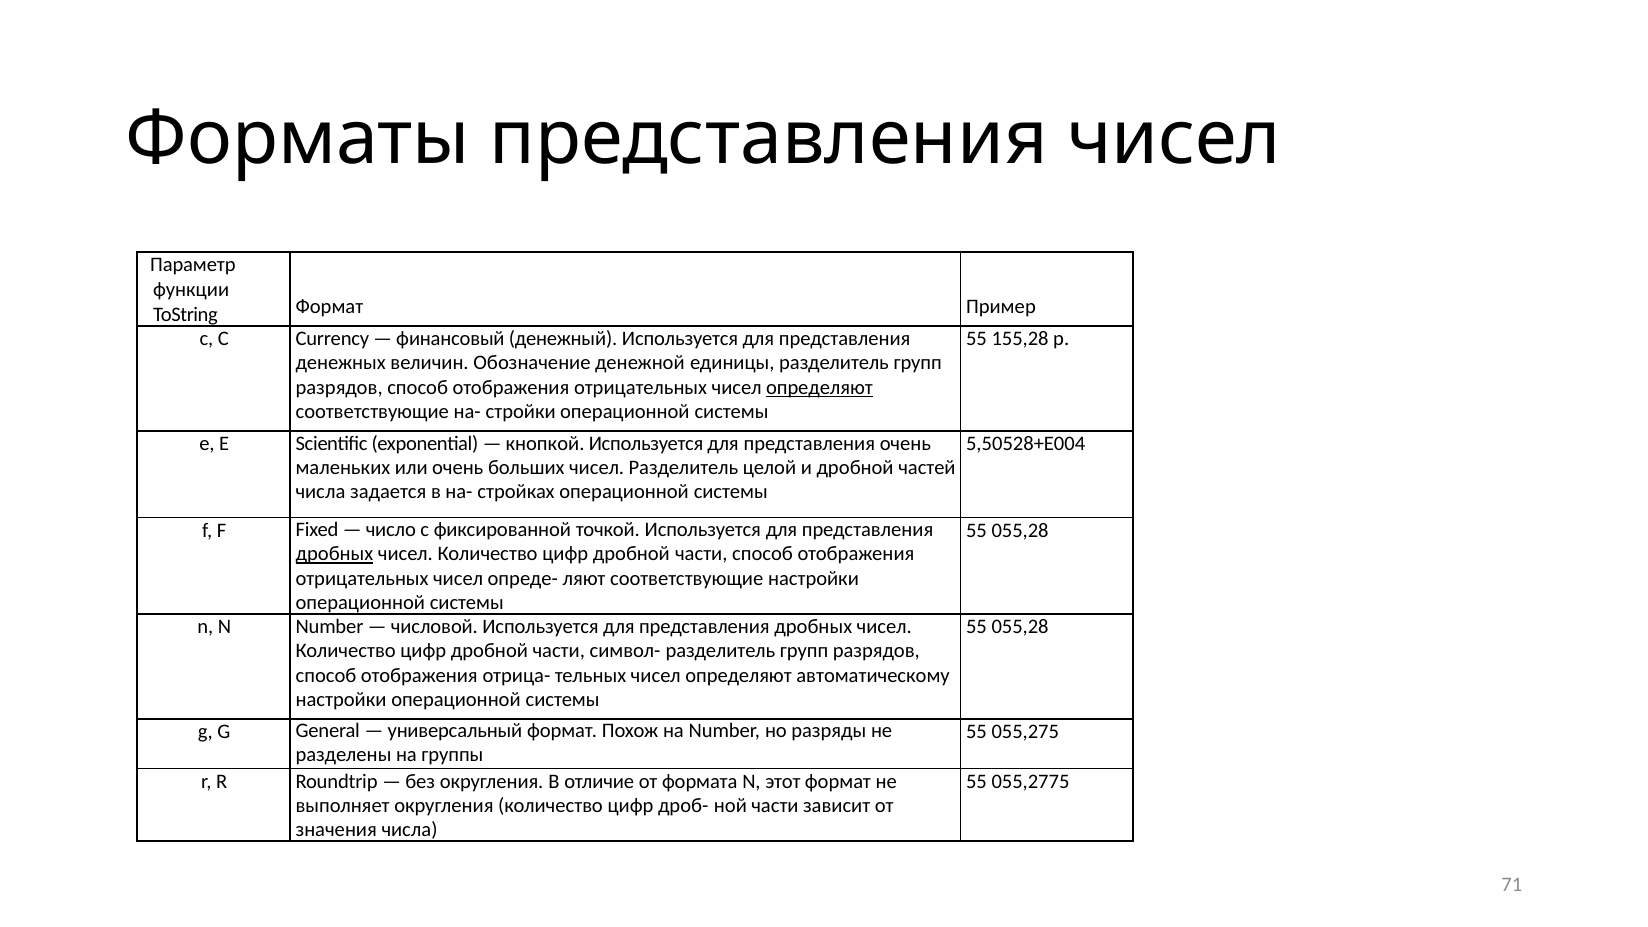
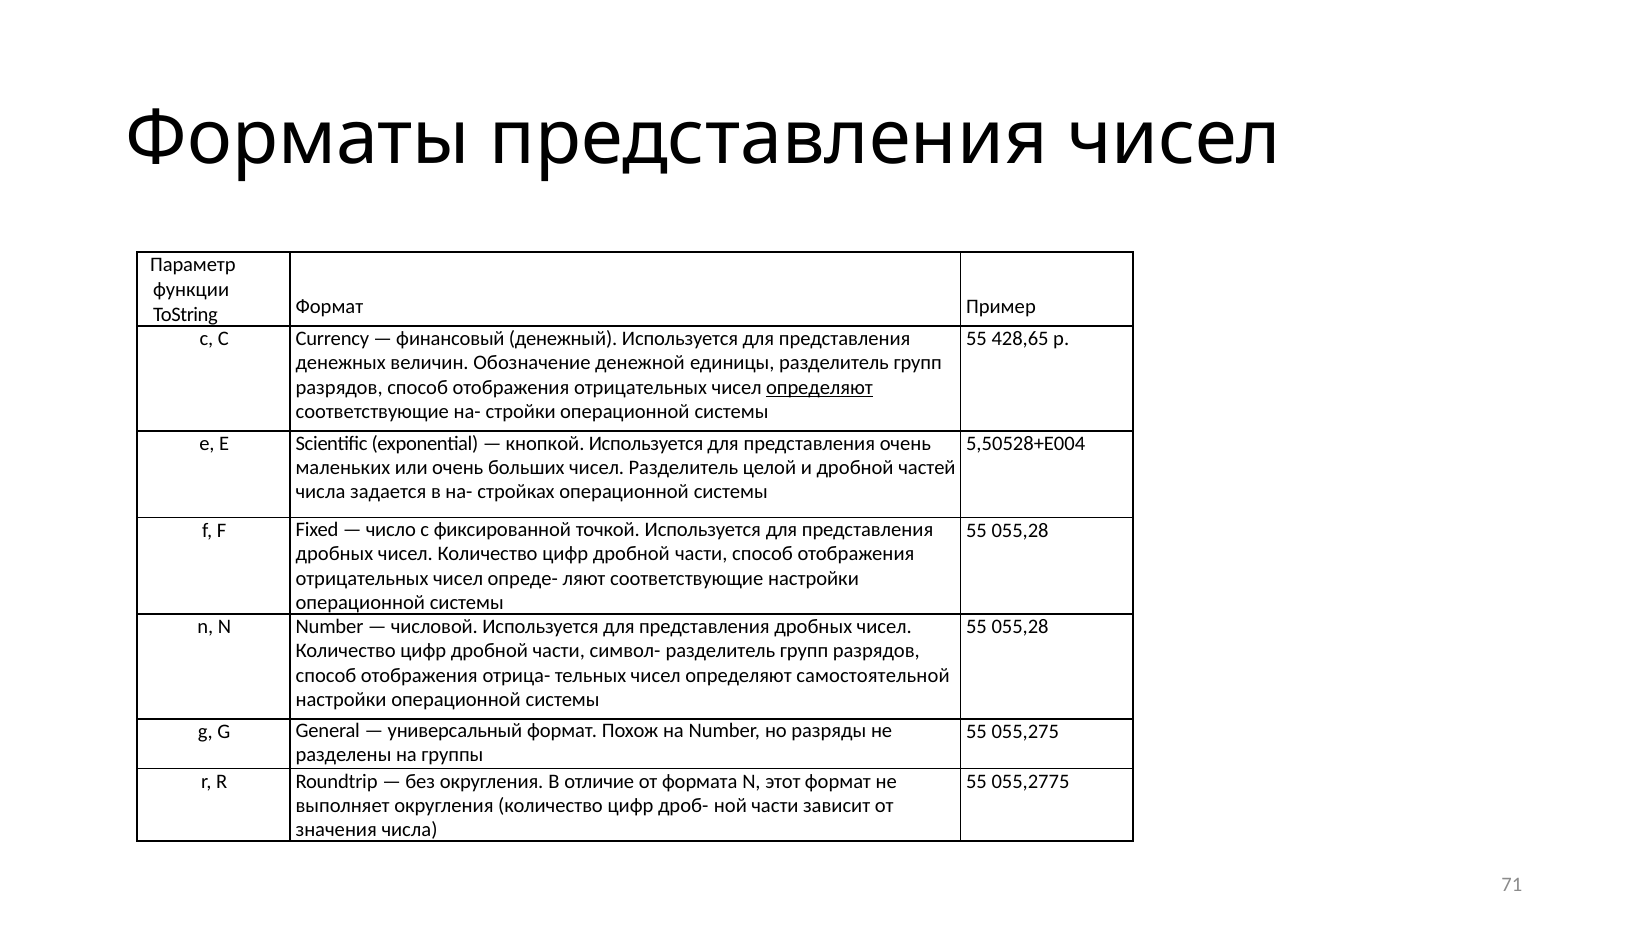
155,28: 155,28 -> 428,65
дробных at (334, 554) underline: present -> none
автоматическому: автоматическому -> самостоятельной
